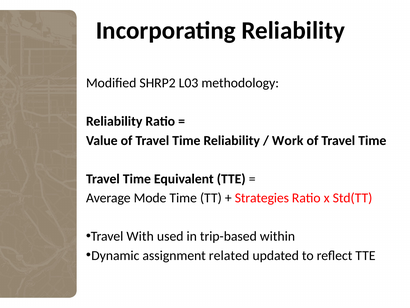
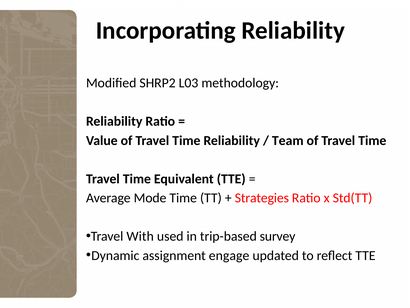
Work: Work -> Team
within: within -> survey
related: related -> engage
